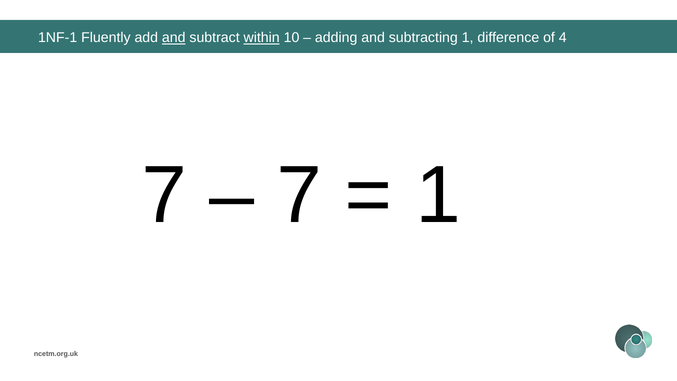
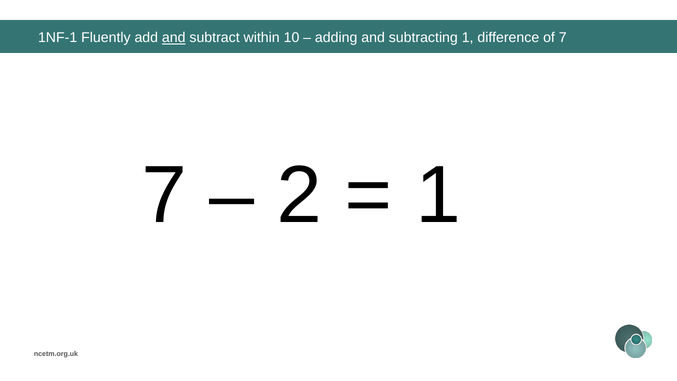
within underline: present -> none
of 4: 4 -> 7
7 at (300, 195): 7 -> 2
